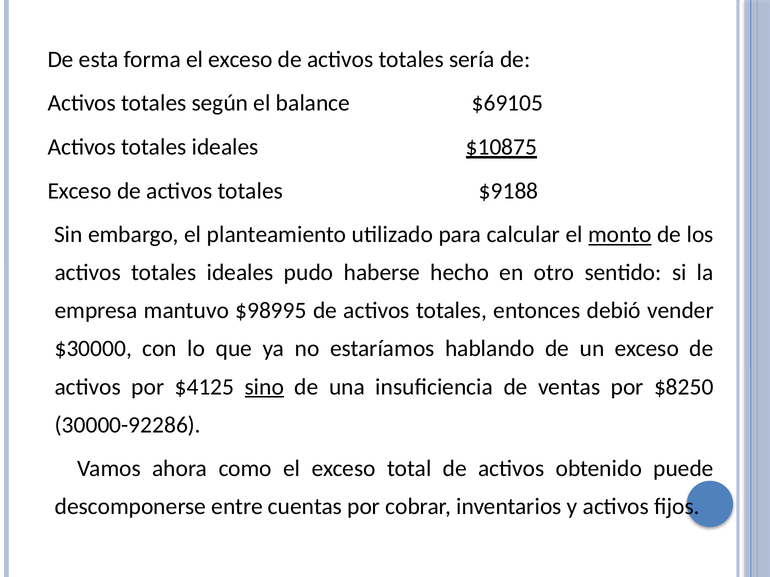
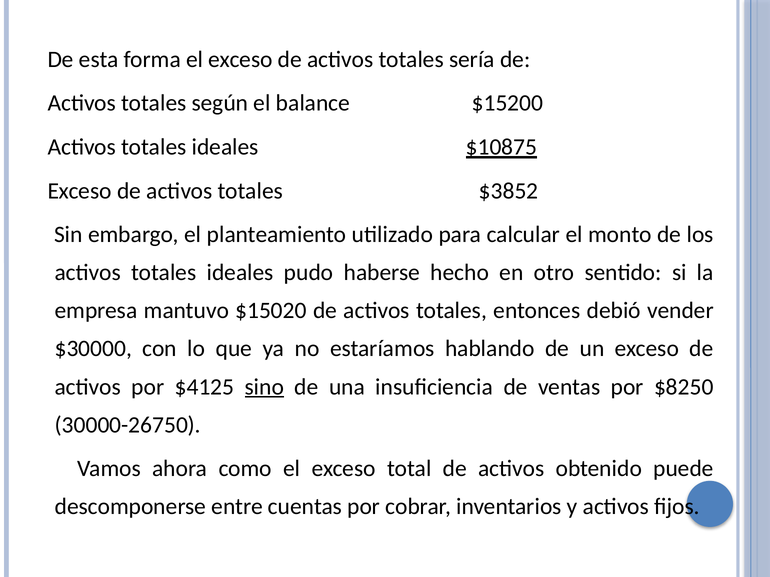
$69105: $69105 -> $15200
$9188: $9188 -> $3852
monto underline: present -> none
$98995: $98995 -> $15020
30000-92286: 30000-92286 -> 30000-26750
